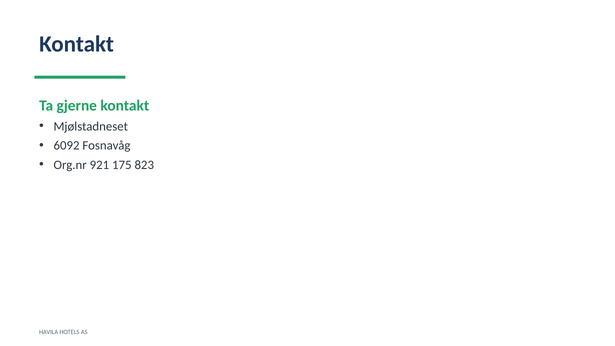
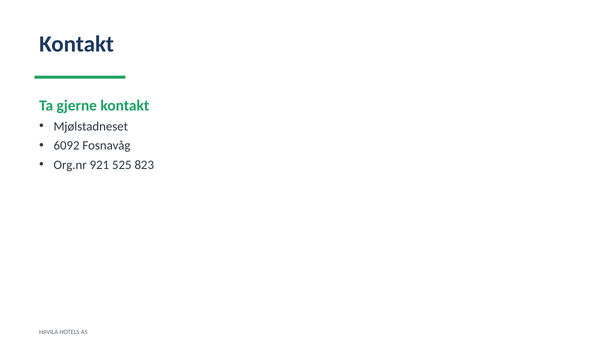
175: 175 -> 525
